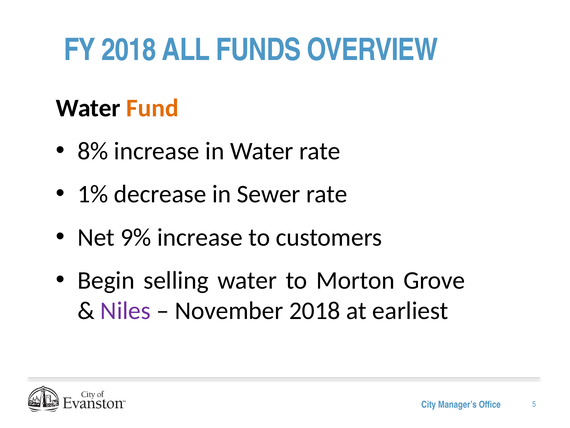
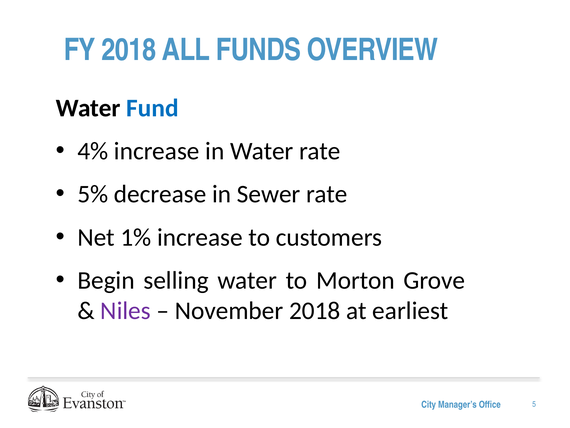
Fund colour: orange -> blue
8%: 8% -> 4%
1%: 1% -> 5%
9%: 9% -> 1%
